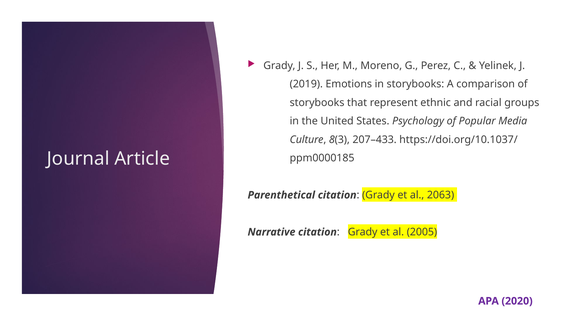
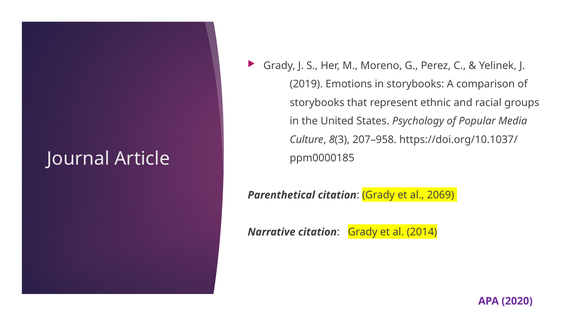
207–433: 207–433 -> 207–958
2063: 2063 -> 2069
2005: 2005 -> 2014
